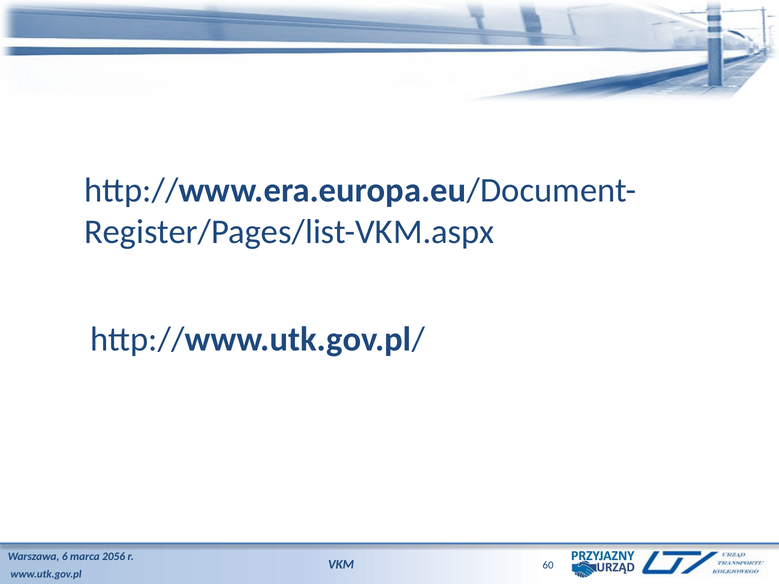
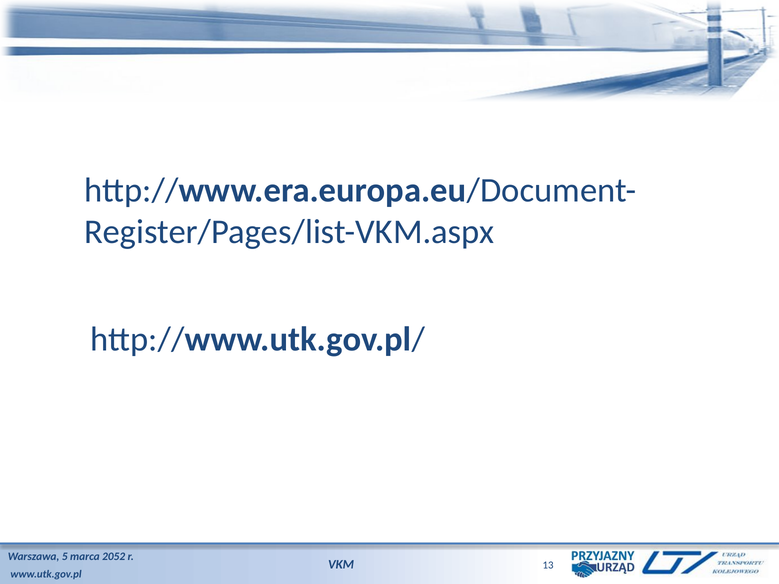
6: 6 -> 5
2056: 2056 -> 2052
60: 60 -> 13
